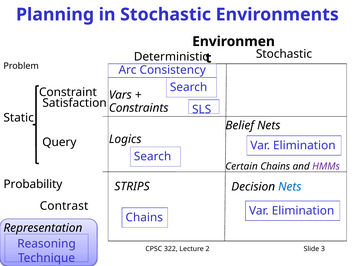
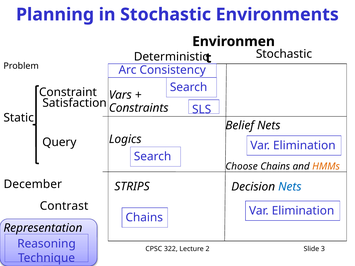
Certain: Certain -> Choose
HMMs colour: purple -> orange
Probability: Probability -> December
